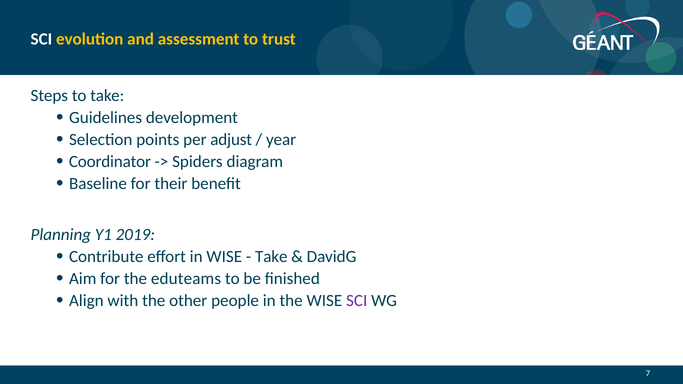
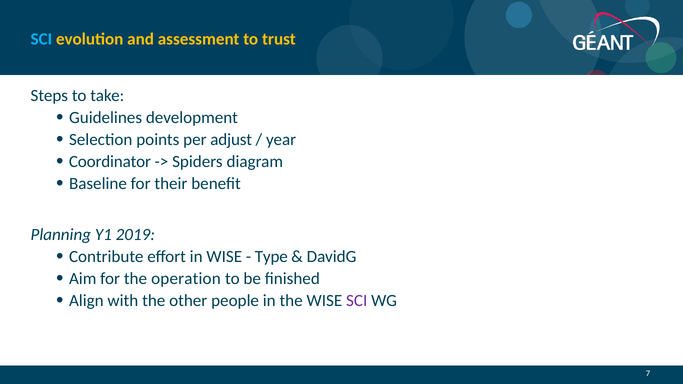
SCI at (41, 39) colour: white -> light blue
Take at (271, 257): Take -> Type
eduteams: eduteams -> operation
